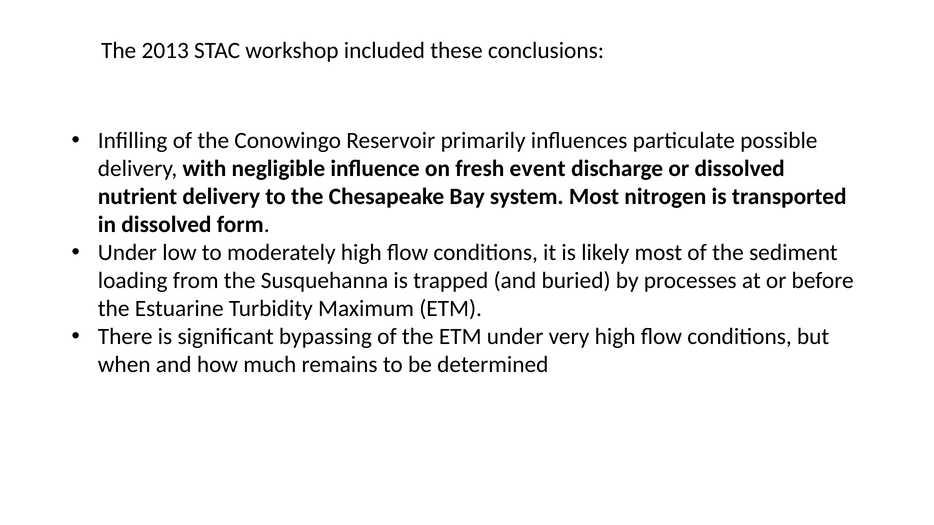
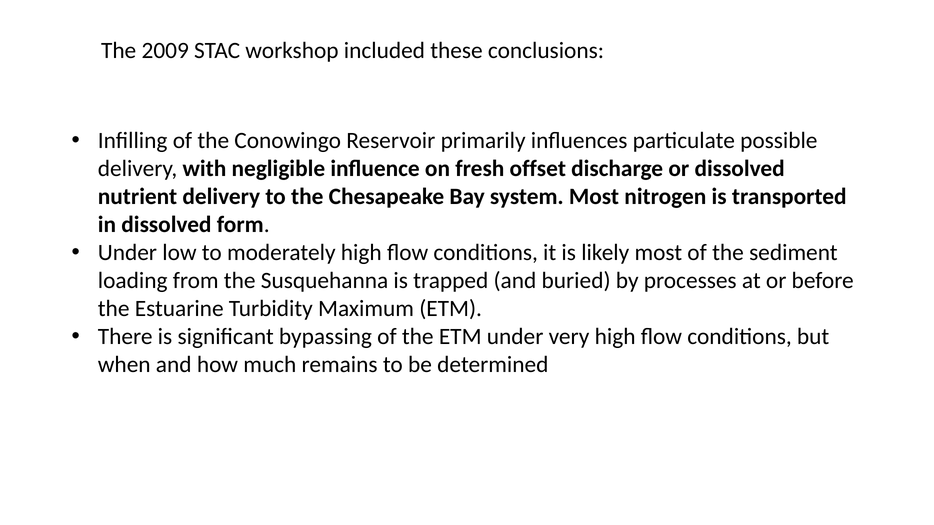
2013: 2013 -> 2009
event: event -> offset
